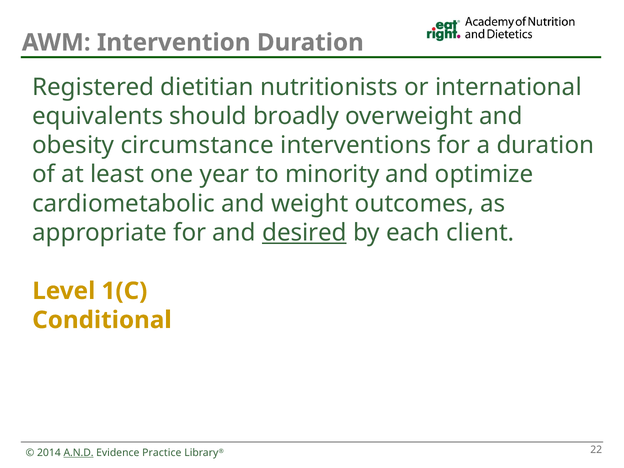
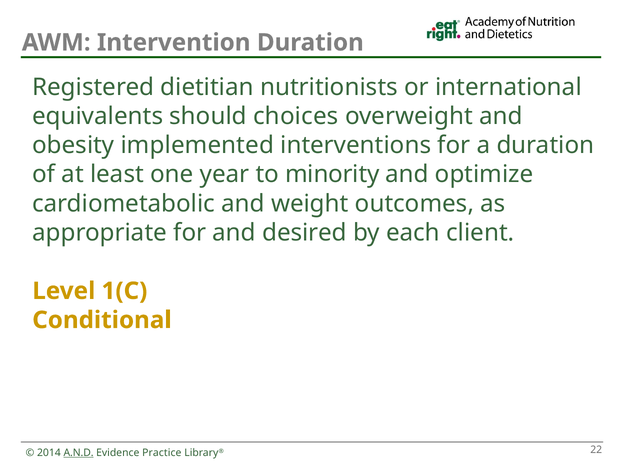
broadly: broadly -> choices
circumstance: circumstance -> implemented
desired underline: present -> none
